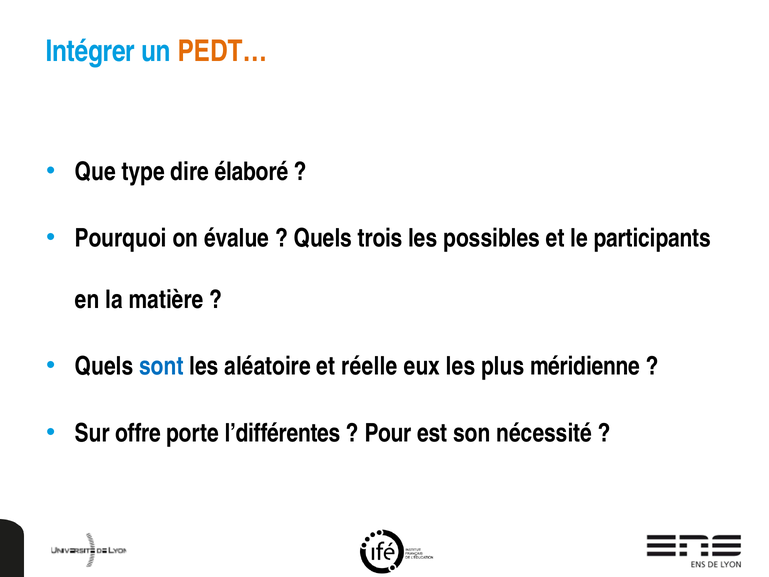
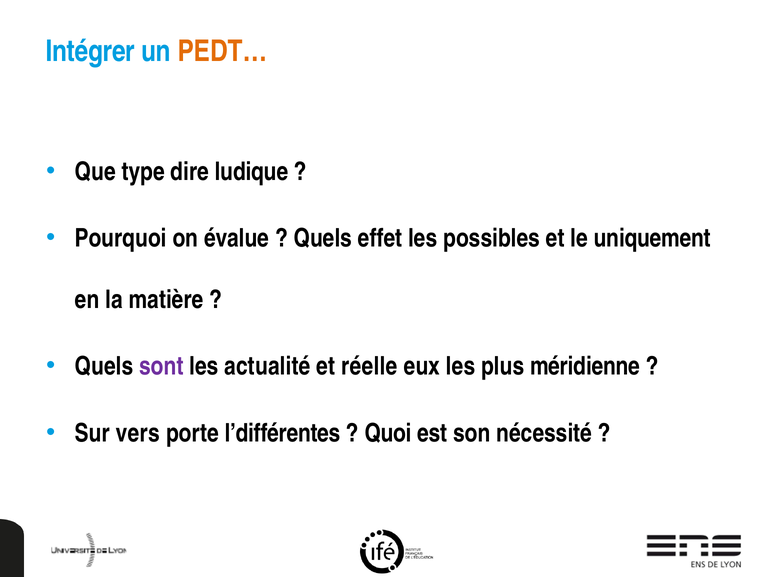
élaboré: élaboré -> ludique
trois: trois -> effet
participants: participants -> uniquement
sont colour: blue -> purple
aléatoire: aléatoire -> actualité
offre: offre -> vers
Pour: Pour -> Quoi
